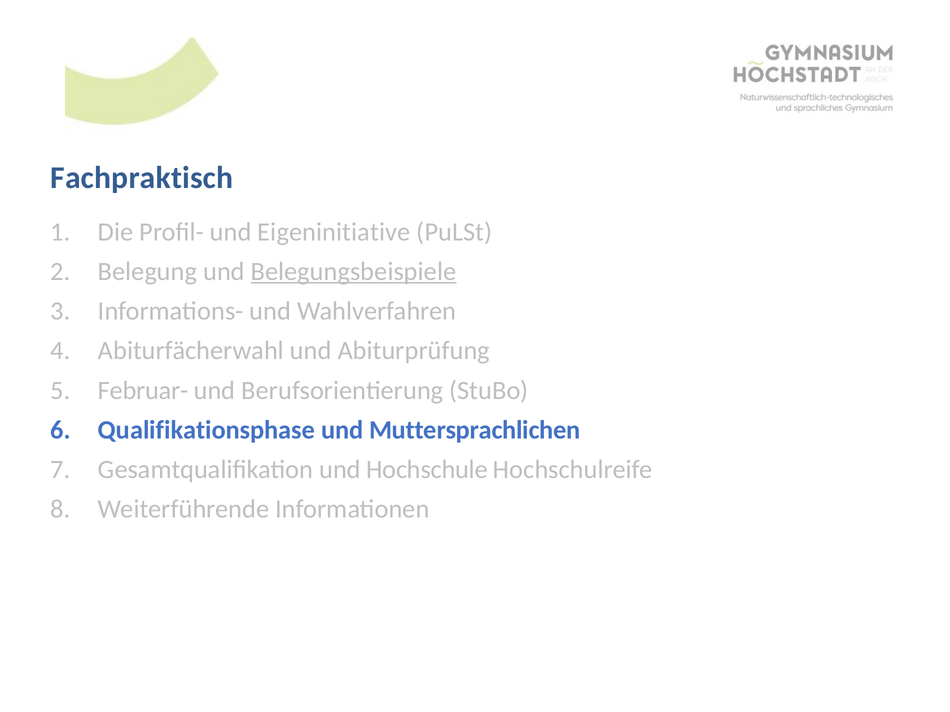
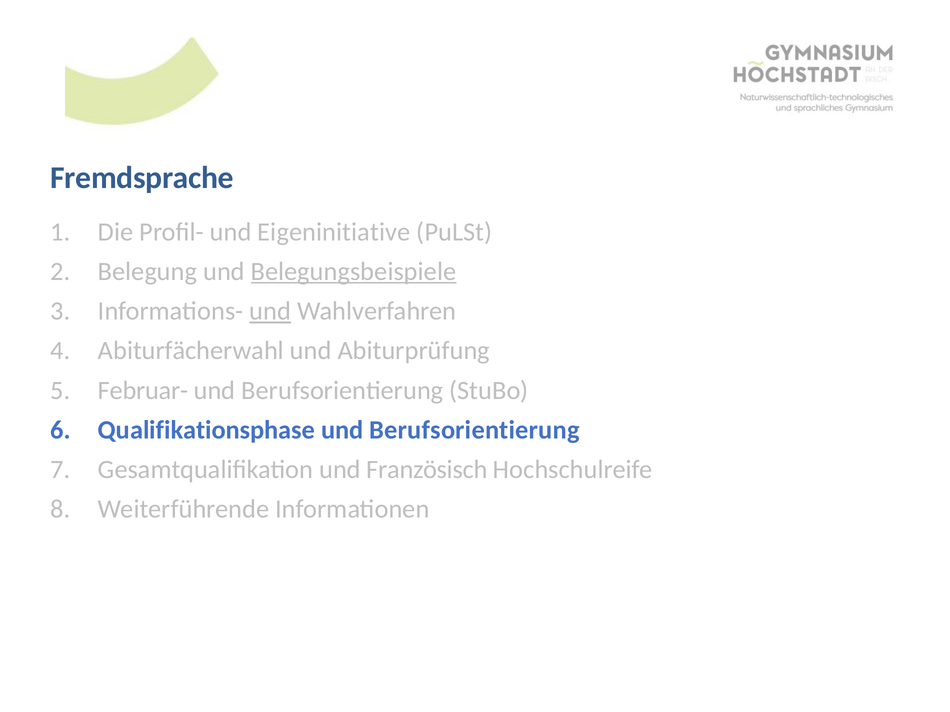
Fachpraktisch: Fachpraktisch -> Fremdsprache
und at (270, 311) underline: none -> present
Muttersprachlichen at (475, 430): Muttersprachlichen -> Berufsorientierung
Hochschule: Hochschule -> Französisch
